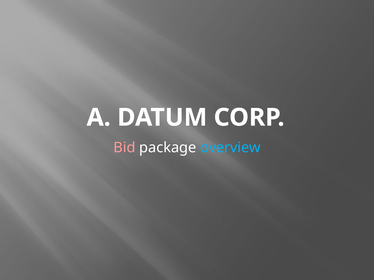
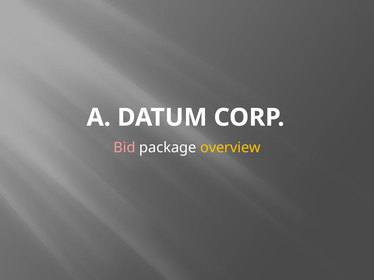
overview colour: light blue -> yellow
